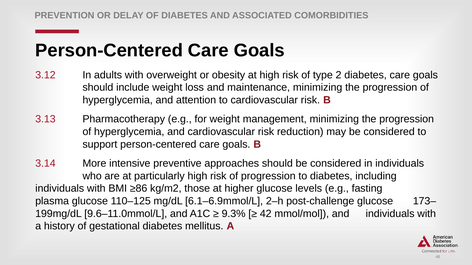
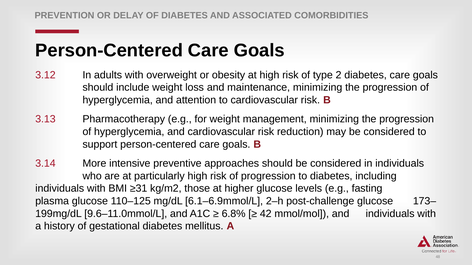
≥86: ≥86 -> ≥31
9.3%: 9.3% -> 6.8%
